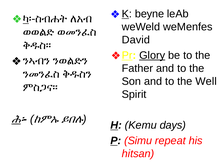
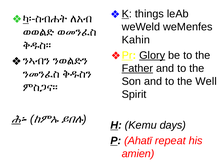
beyne: beyne -> things
David: David -> Kahin
Father underline: none -> present
Simu: Simu -> Ahatī
hitsan: hitsan -> amien
